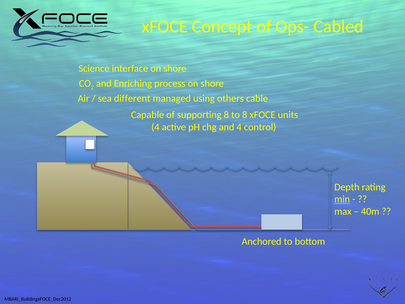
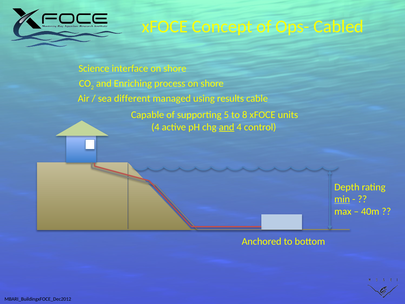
others: others -> results
supporting 8: 8 -> 5
and at (227, 127) underline: none -> present
